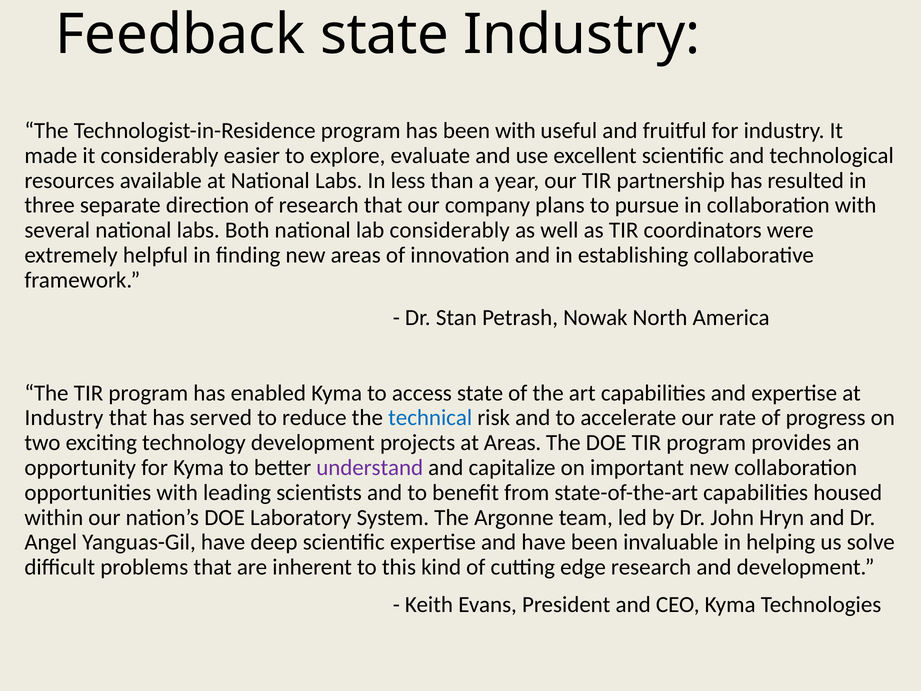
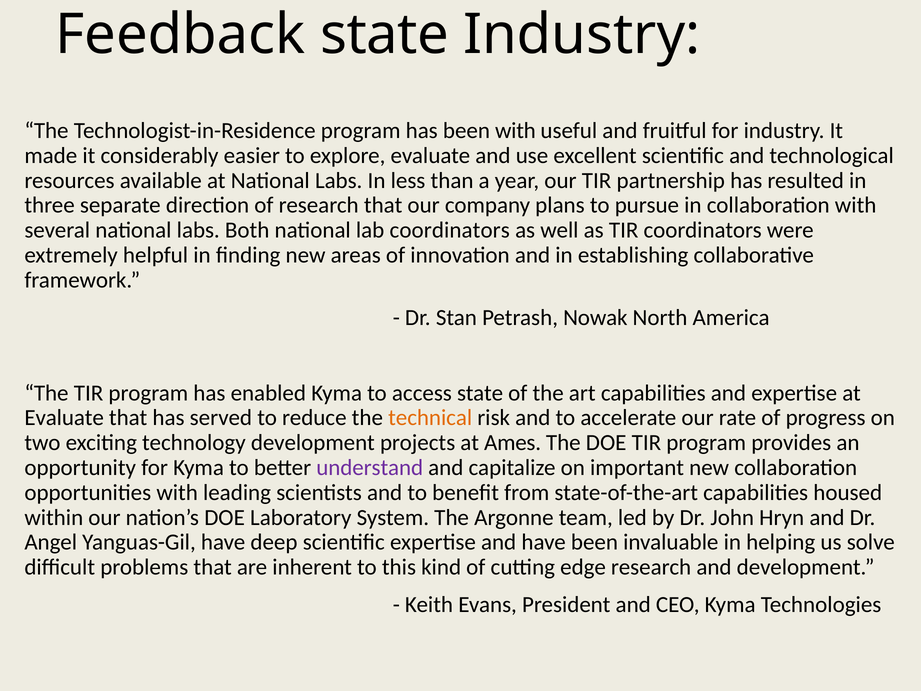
lab considerably: considerably -> coordinators
Industry at (64, 418): Industry -> Evaluate
technical colour: blue -> orange
at Areas: Areas -> Ames
